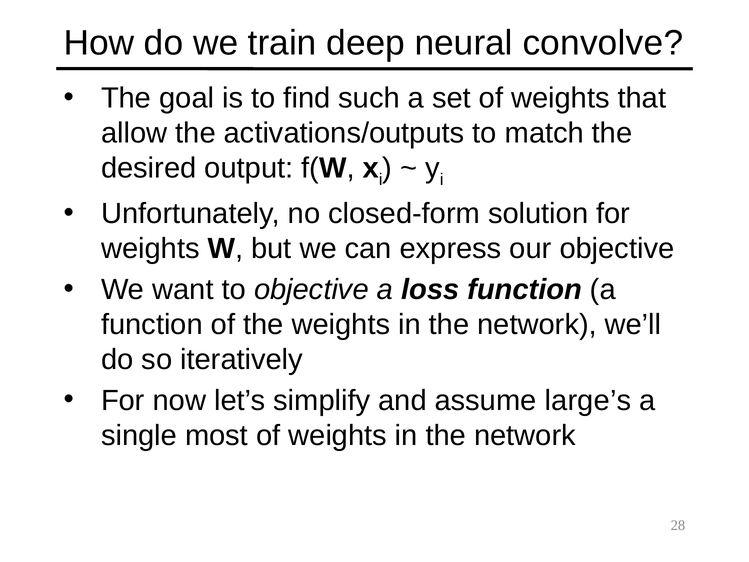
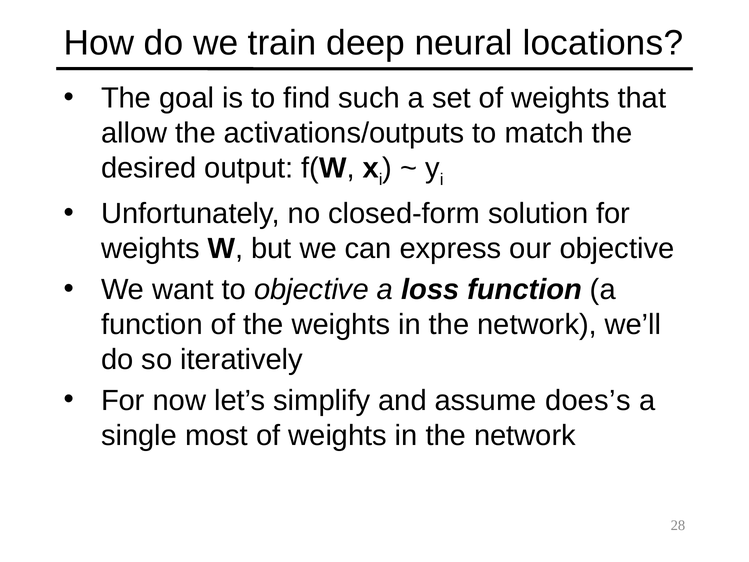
convolve: convolve -> locations
large’s: large’s -> does’s
